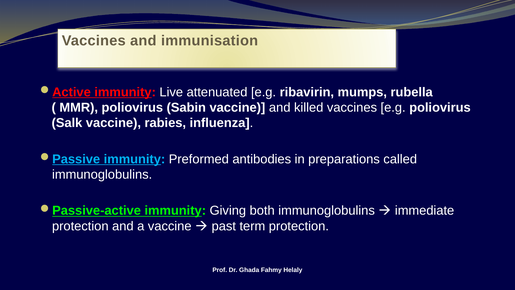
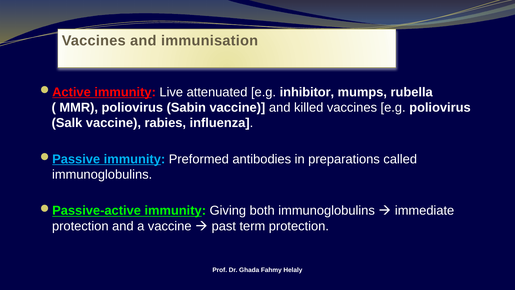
ribavirin: ribavirin -> inhibitor
